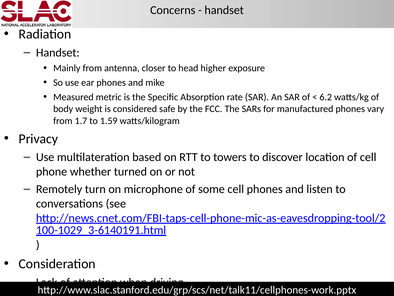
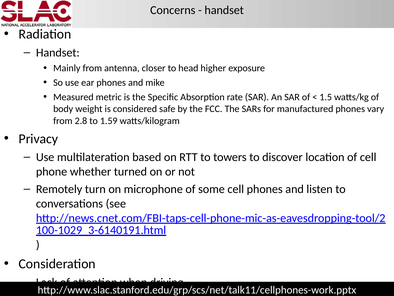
6.2: 6.2 -> 1.5
1.7: 1.7 -> 2.8
